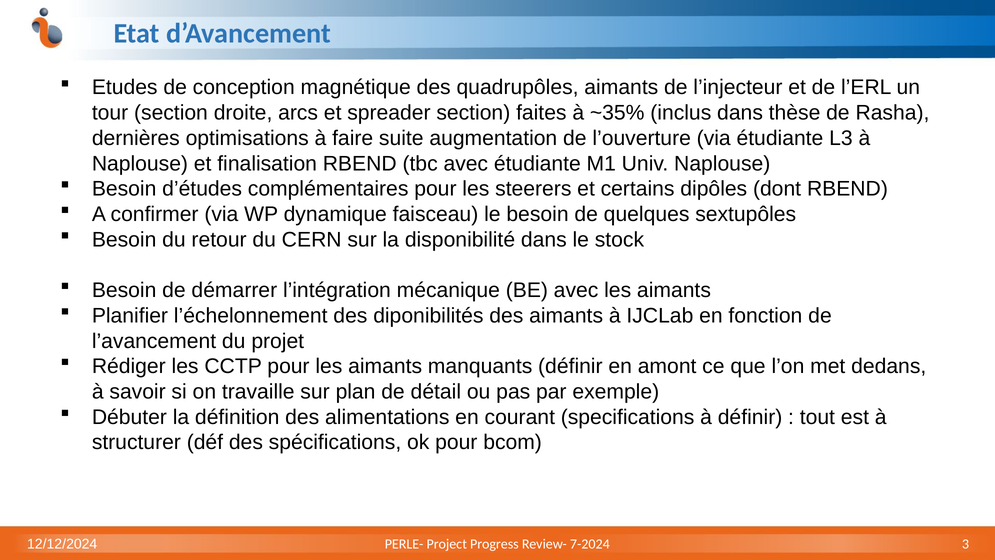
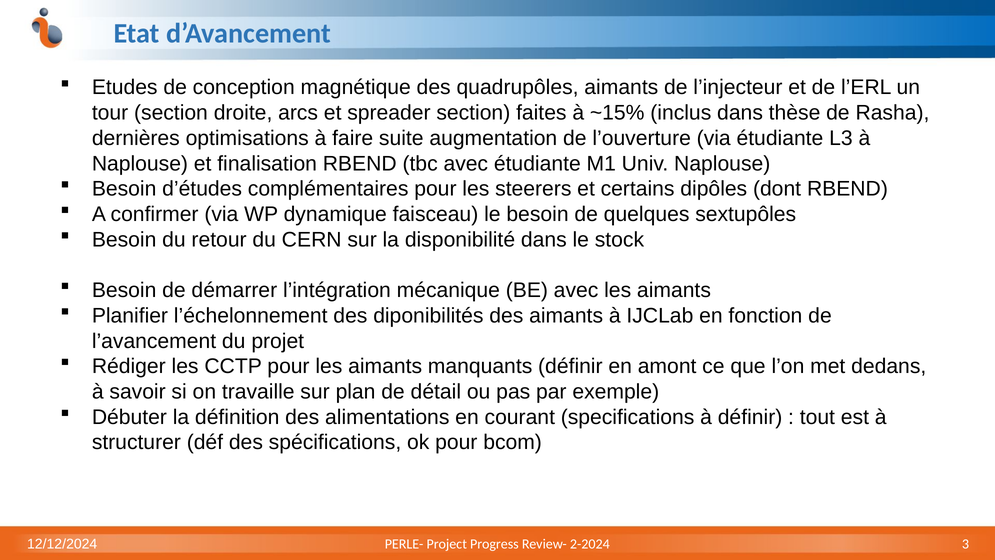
~35%: ~35% -> ~15%
7-2024: 7-2024 -> 2-2024
